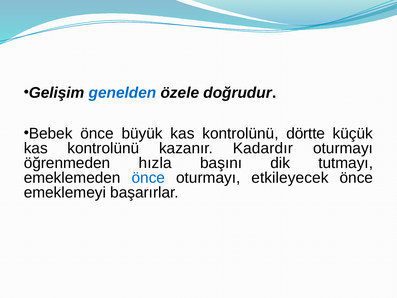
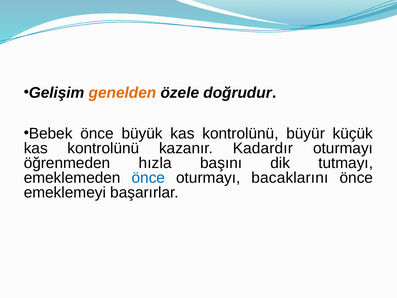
genelden colour: blue -> orange
dörtte: dörtte -> büyür
etkileyecek: etkileyecek -> bacaklarını
